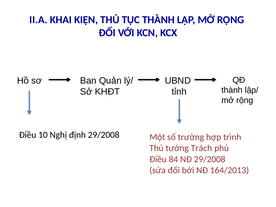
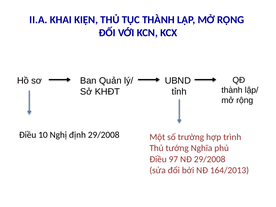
Trách: Trách -> Nghĩa
84: 84 -> 97
